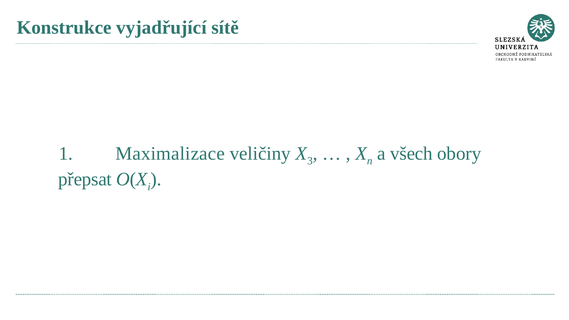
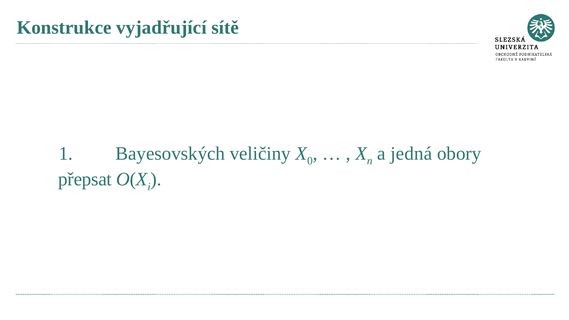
Maximalizace: Maximalizace -> Bayesovských
3: 3 -> 0
všech: všech -> jedná
